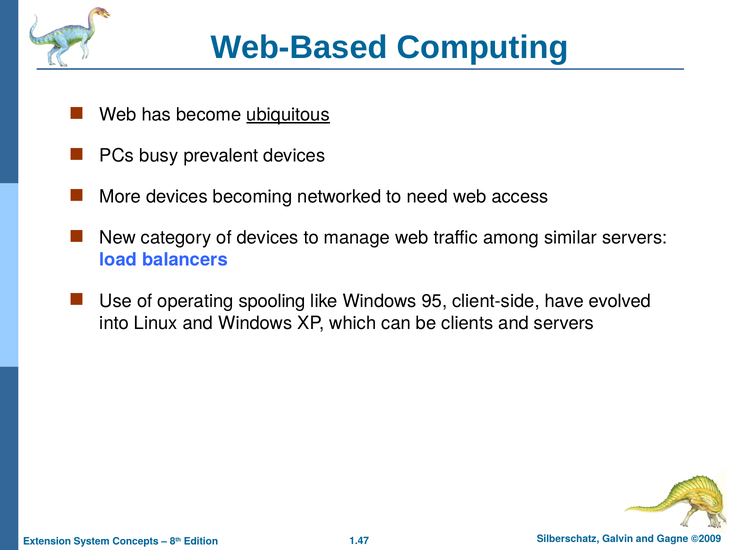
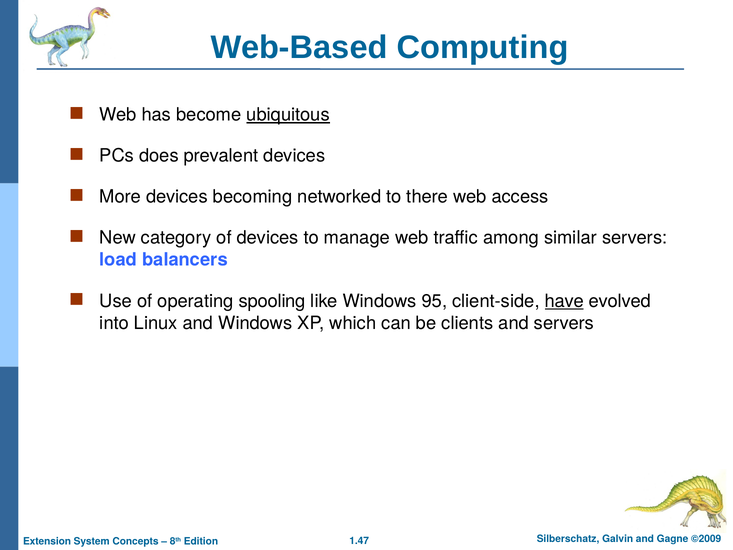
busy: busy -> does
need: need -> there
have underline: none -> present
